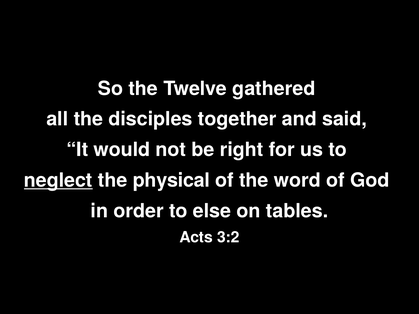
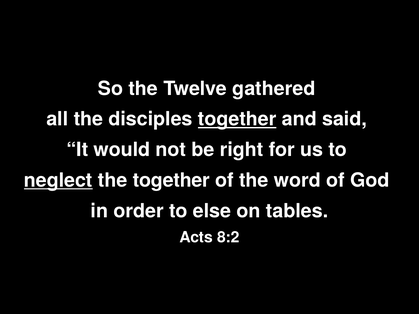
together at (237, 119) underline: none -> present
the physical: physical -> together
3:2: 3:2 -> 8:2
